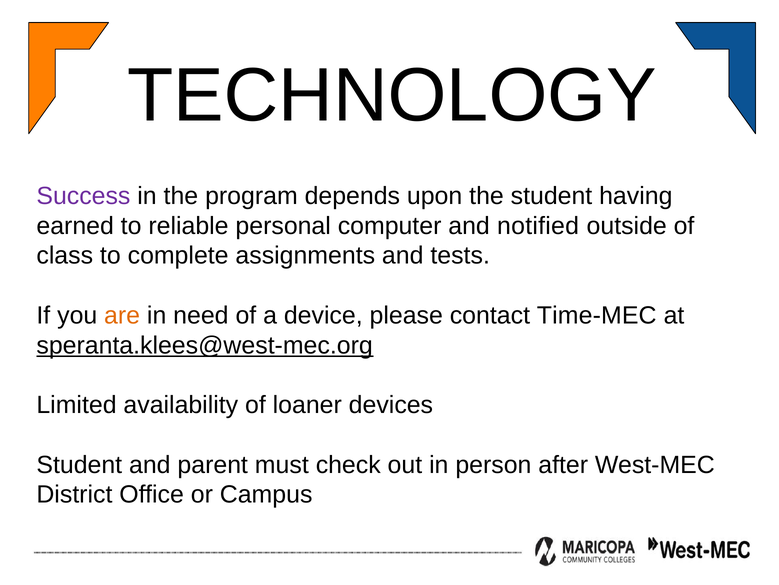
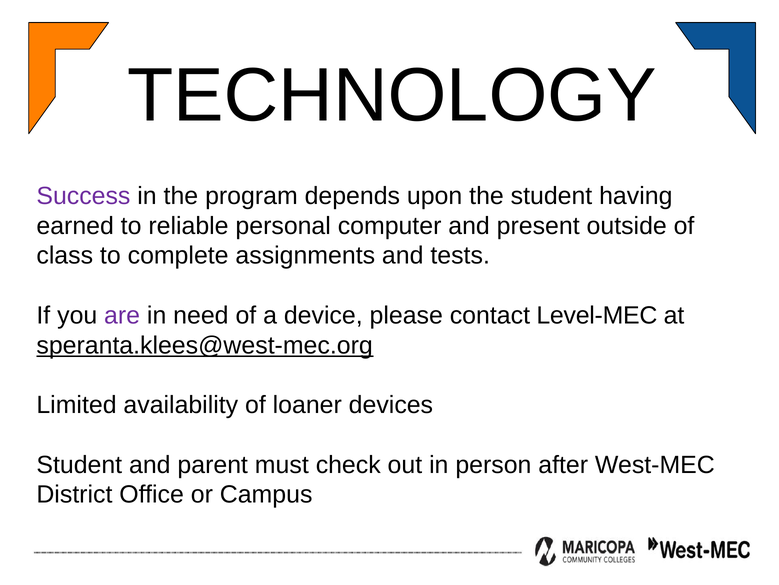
notified: notified -> present
are colour: orange -> purple
Time-MEC: Time-MEC -> Level-MEC
